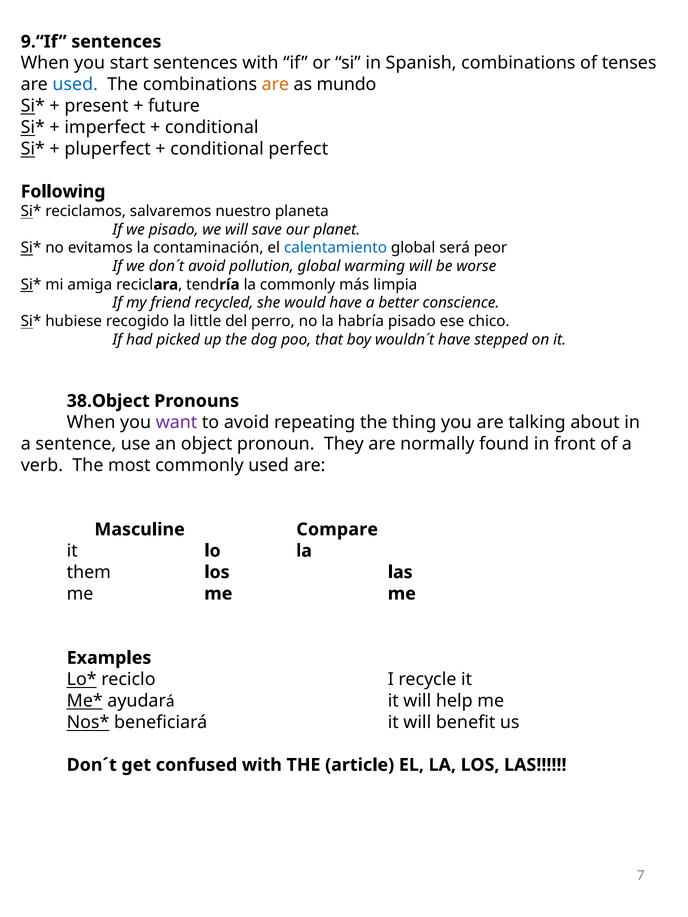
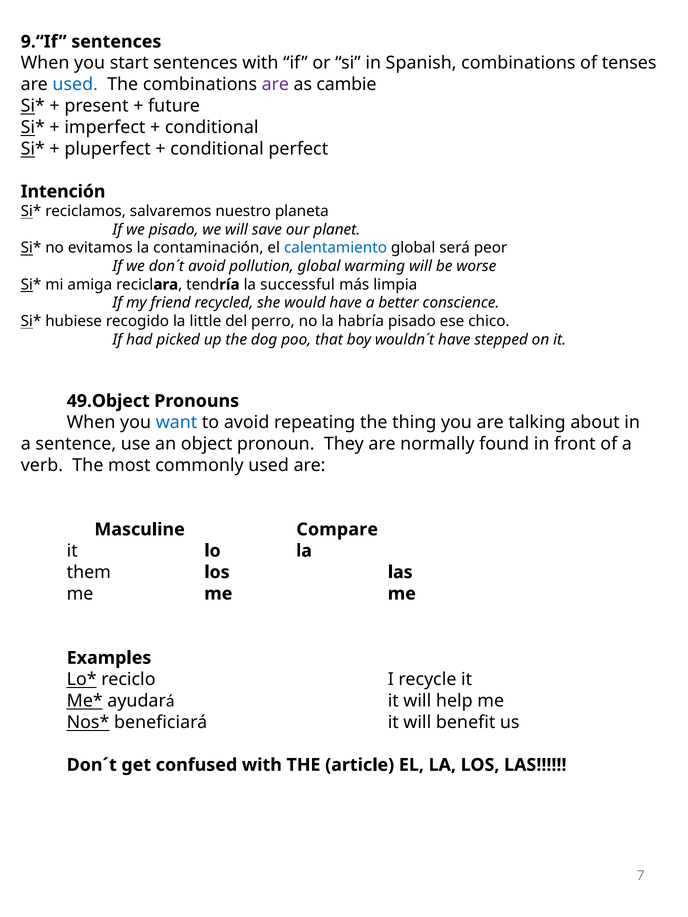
are at (275, 85) colour: orange -> purple
mundo: mundo -> cambie
Following: Following -> Intención
la commonly: commonly -> successful
38.Object: 38.Object -> 49.Object
want colour: purple -> blue
